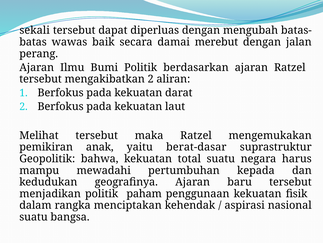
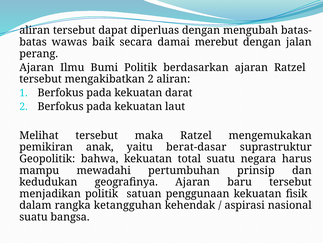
sekali at (35, 30): sekali -> aliran
kepada: kepada -> prinsip
paham: paham -> satuan
menciptakan: menciptakan -> ketangguhan
